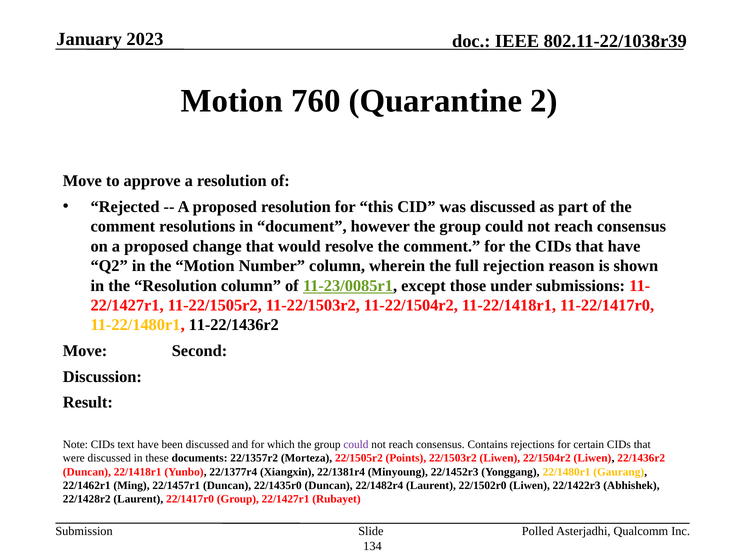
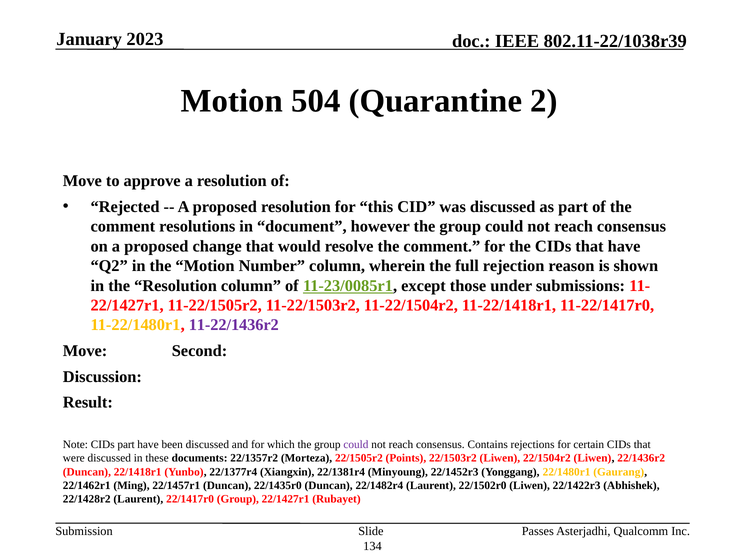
760: 760 -> 504
11-22/1436r2 colour: black -> purple
CIDs text: text -> part
Polled: Polled -> Passes
